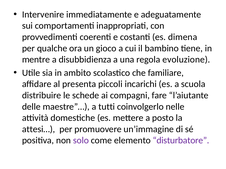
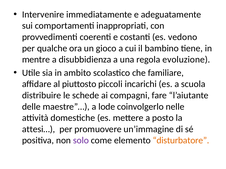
dimena: dimena -> vedono
presenta: presenta -> piuttosto
tutti: tutti -> lode
disturbatore colour: purple -> orange
